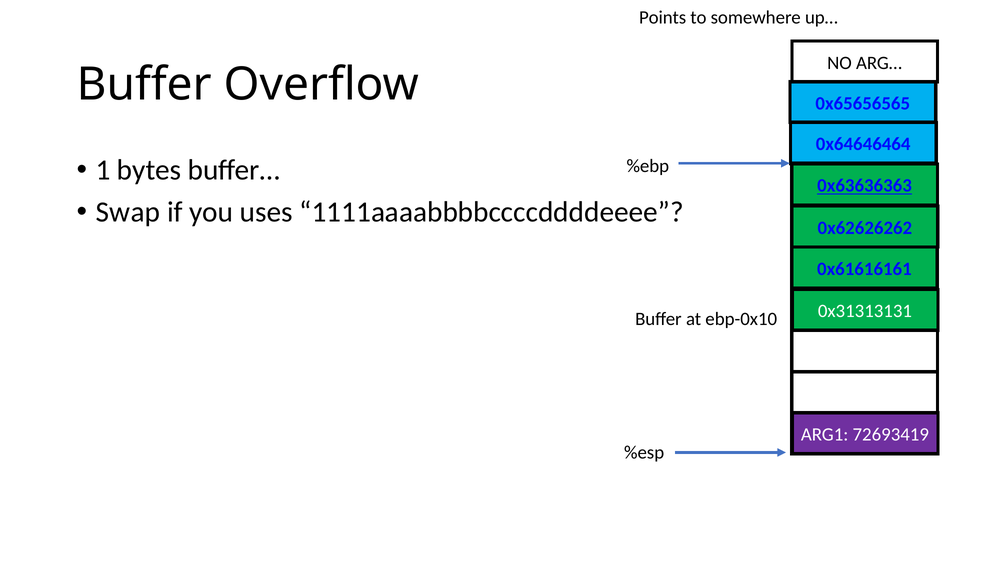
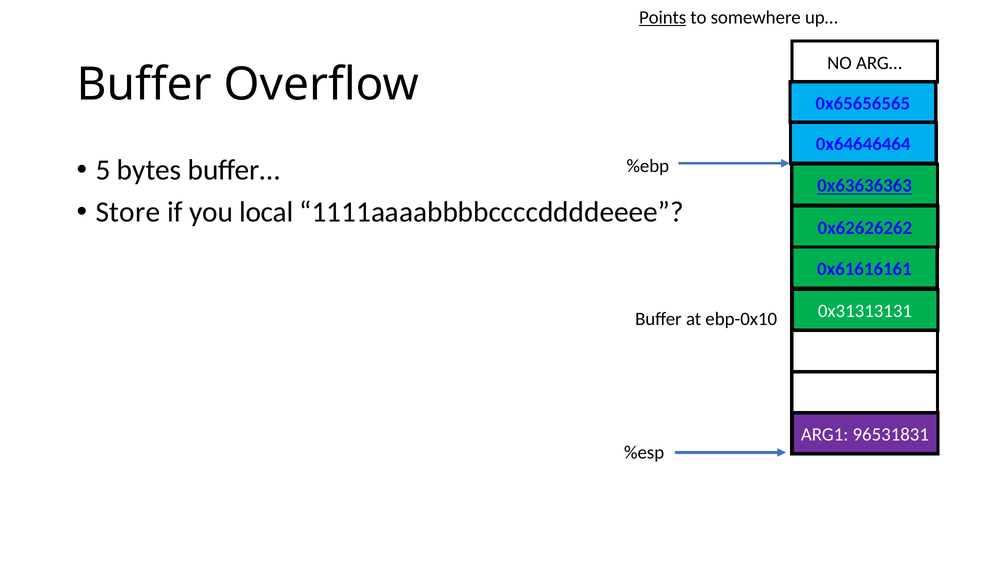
Points underline: none -> present
1: 1 -> 5
Swap: Swap -> Store
uses: uses -> local
72693419: 72693419 -> 96531831
